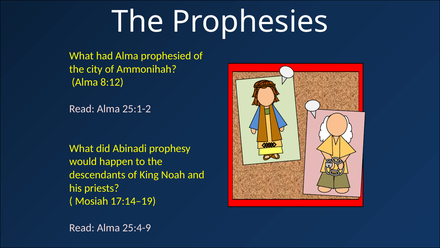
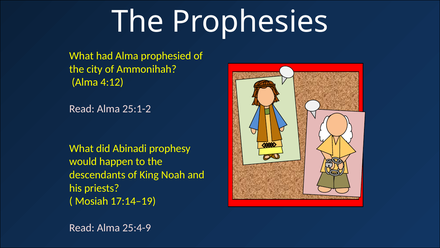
8:12: 8:12 -> 4:12
